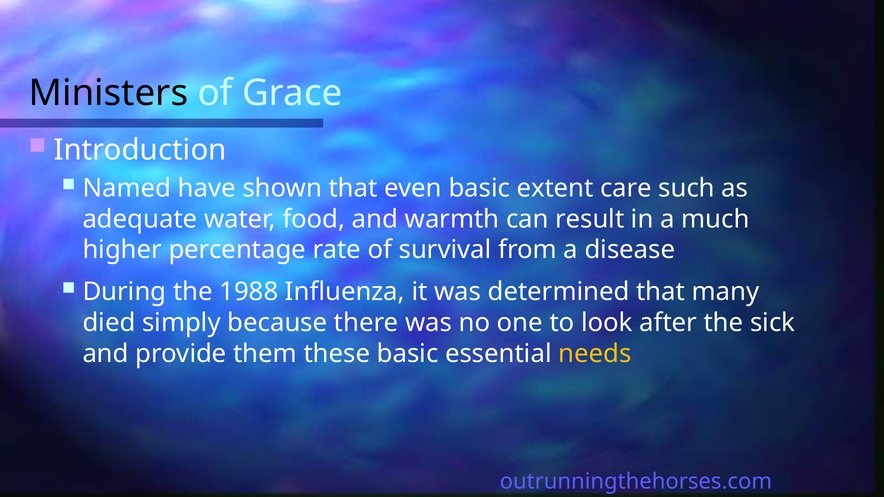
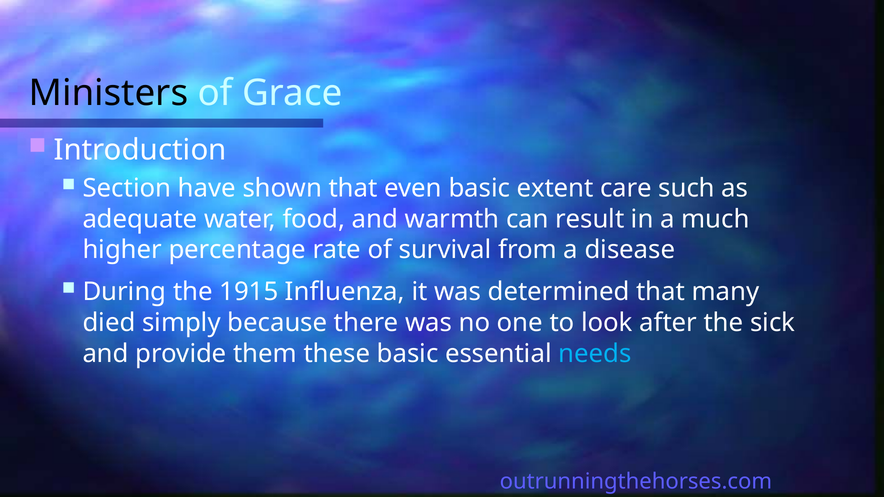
Named: Named -> Section
1988: 1988 -> 1915
needs colour: yellow -> light blue
